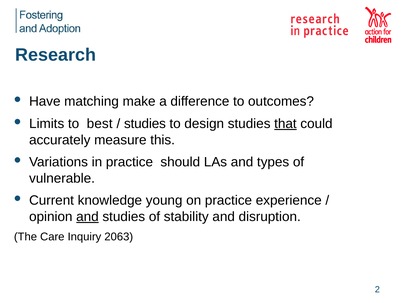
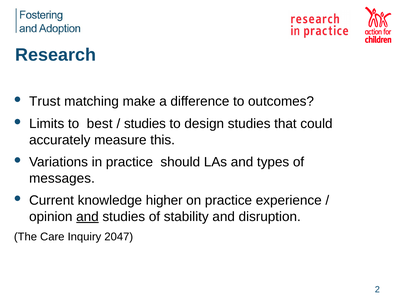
Have: Have -> Trust
that underline: present -> none
vulnerable: vulnerable -> messages
young: young -> higher
2063: 2063 -> 2047
